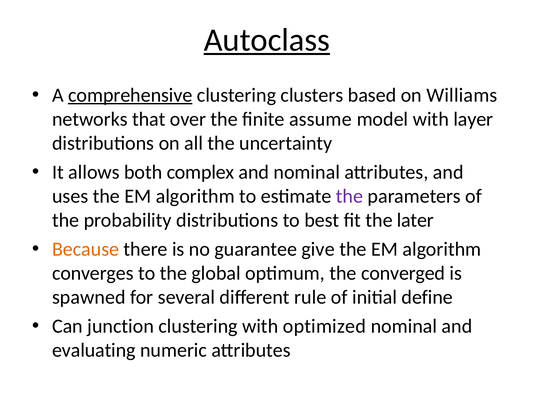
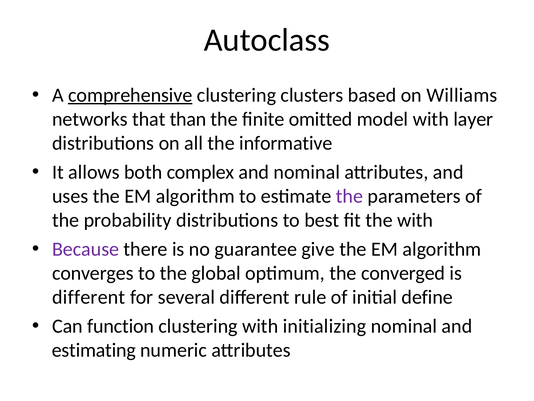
Autoclass underline: present -> none
over: over -> than
assume: assume -> omitted
uncertainty: uncertainty -> informative
the later: later -> with
Because colour: orange -> purple
spawned at (89, 297): spawned -> different
junction: junction -> function
optimized: optimized -> initializing
evaluating: evaluating -> estimating
